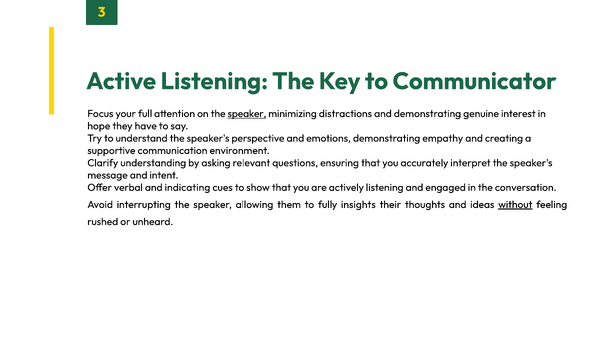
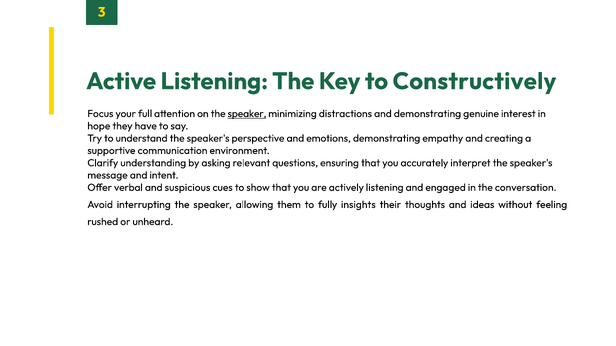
Communicator: Communicator -> Constructively
indicating: indicating -> suspicious
without underline: present -> none
